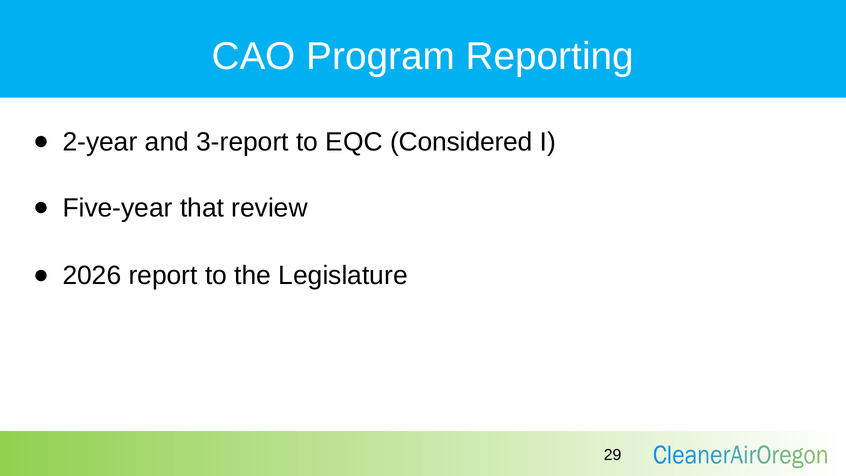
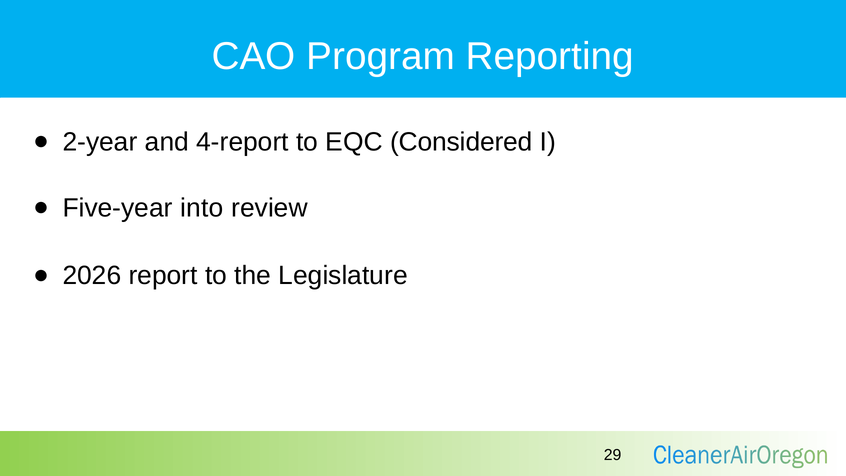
3-report: 3-report -> 4-report
that: that -> into
